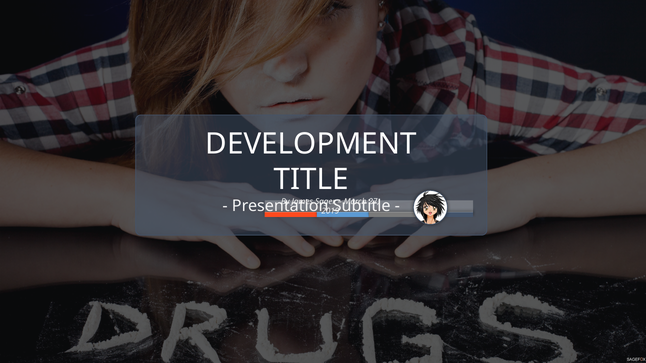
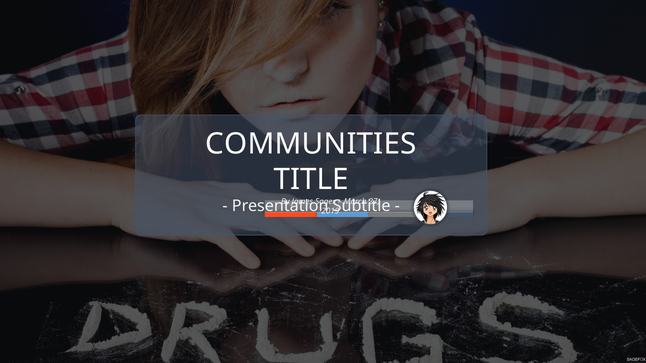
DEVELOPMENT: DEVELOPMENT -> COMMUNITIES
